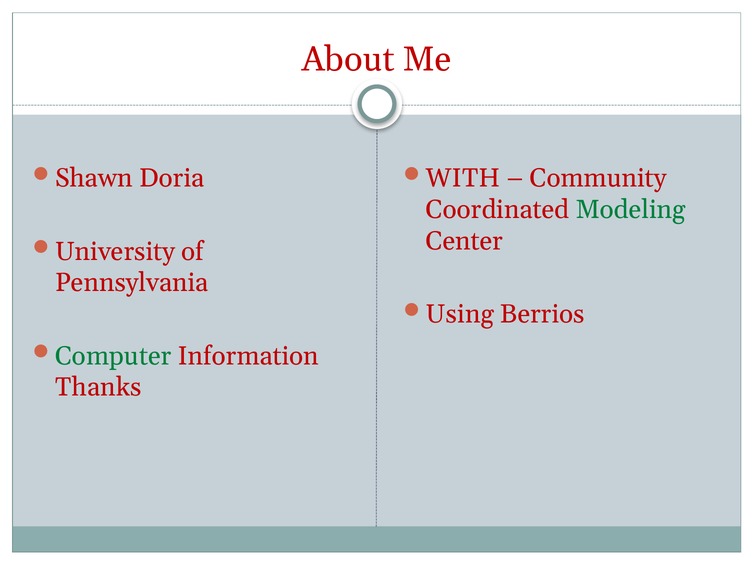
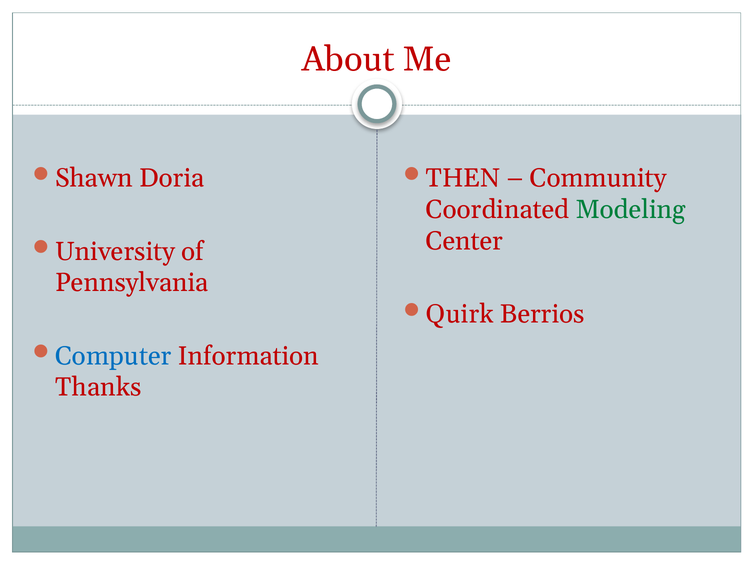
WITH: WITH -> THEN
Using: Using -> Quirk
Computer colour: green -> blue
